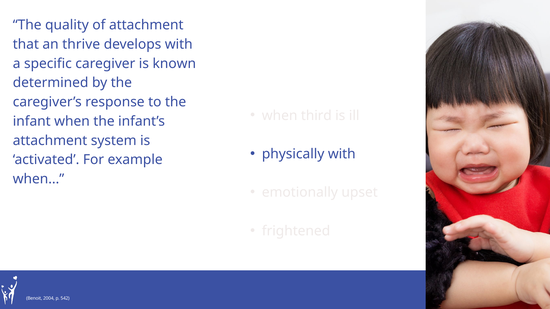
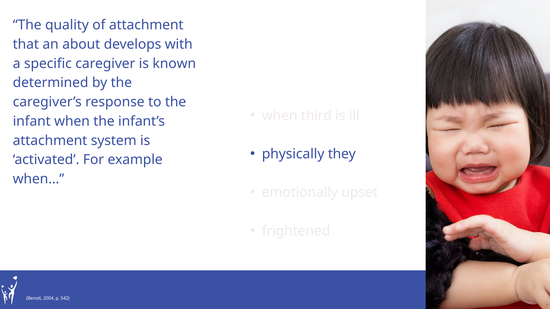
thrive: thrive -> about
physically with: with -> they
